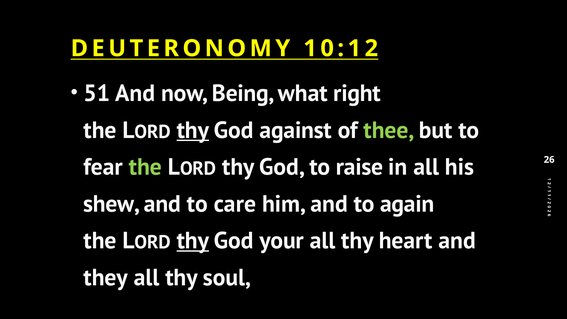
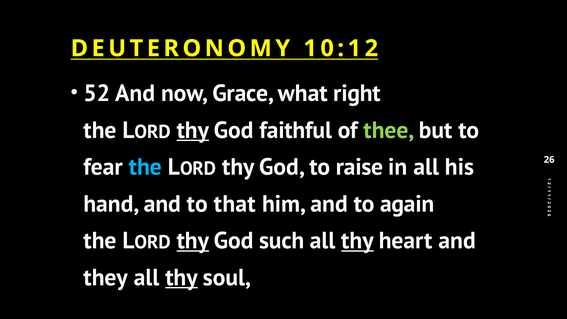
51: 51 -> 52
Being: Being -> Grace
against: against -> faithful
the at (145, 167) colour: light green -> light blue
shew: shew -> hand
care: care -> that
your: your -> such
thy at (357, 241) underline: none -> present
thy at (182, 278) underline: none -> present
